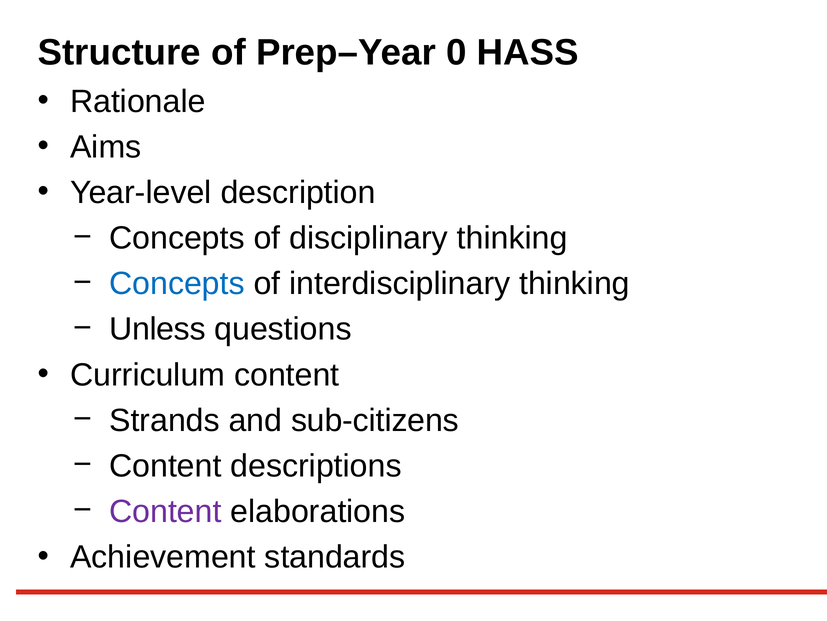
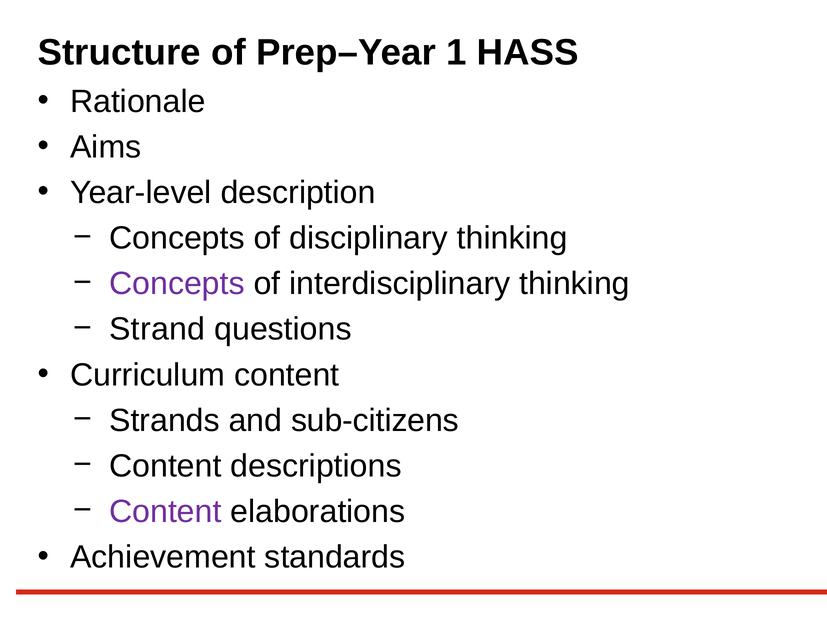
0: 0 -> 1
Concepts at (177, 283) colour: blue -> purple
Unless: Unless -> Strand
